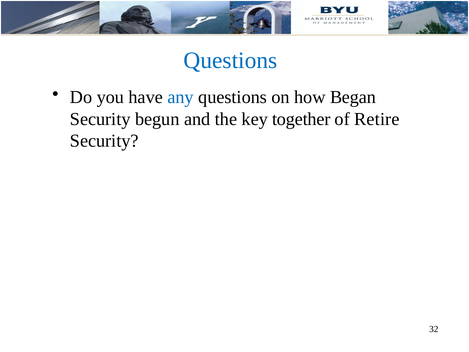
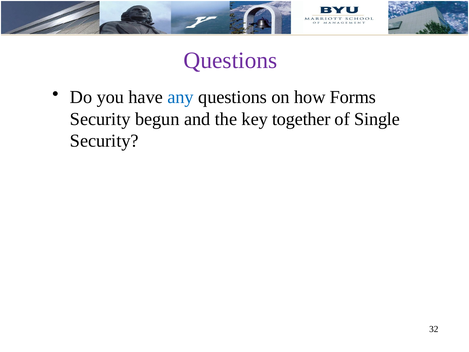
Questions at (230, 60) colour: blue -> purple
Began: Began -> Forms
Retire: Retire -> Single
